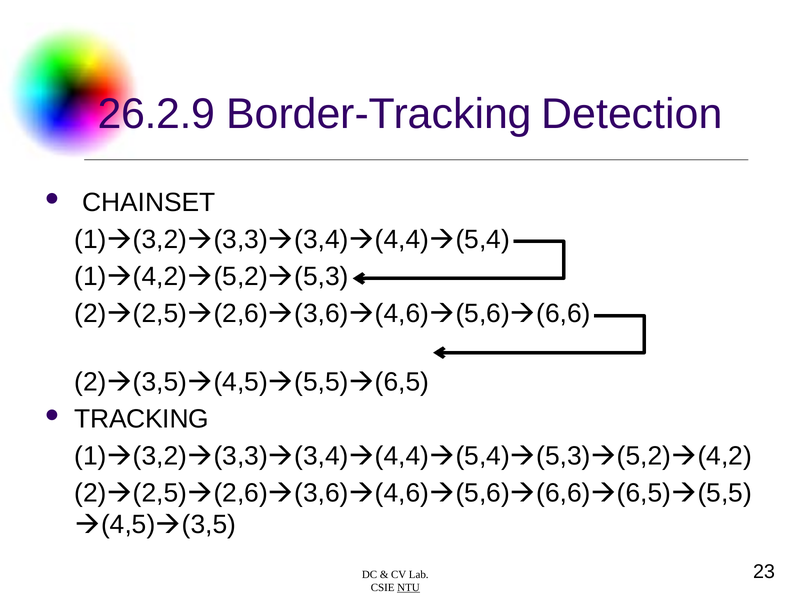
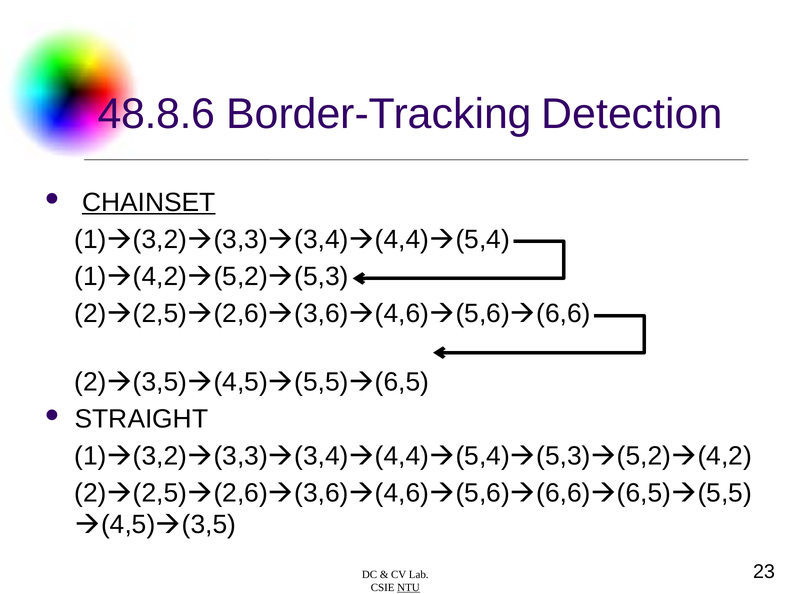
26.2.9: 26.2.9 -> 48.8.6
CHAINSET underline: none -> present
TRACKING: TRACKING -> STRAIGHT
